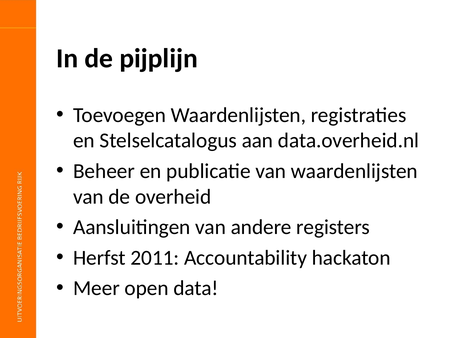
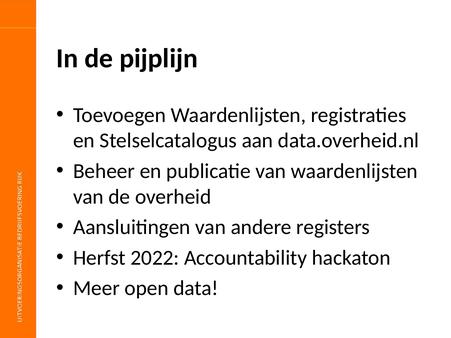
2011: 2011 -> 2022
